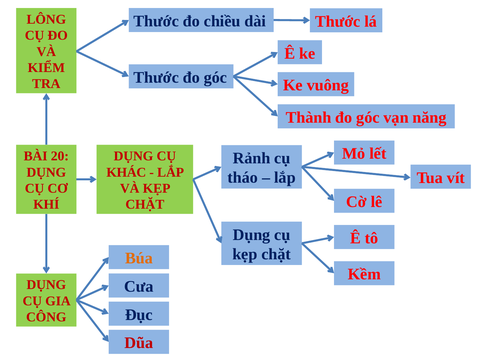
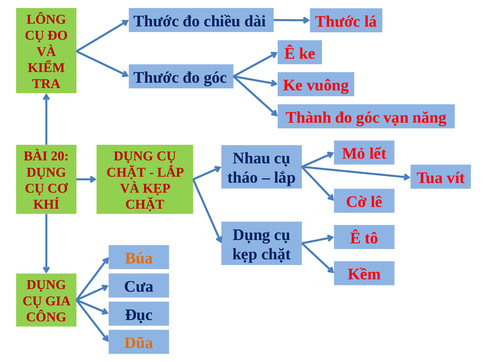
Rảnh: Rảnh -> Nhau
KHÁC at (126, 172): KHÁC -> CHẶT
Dũa colour: red -> orange
